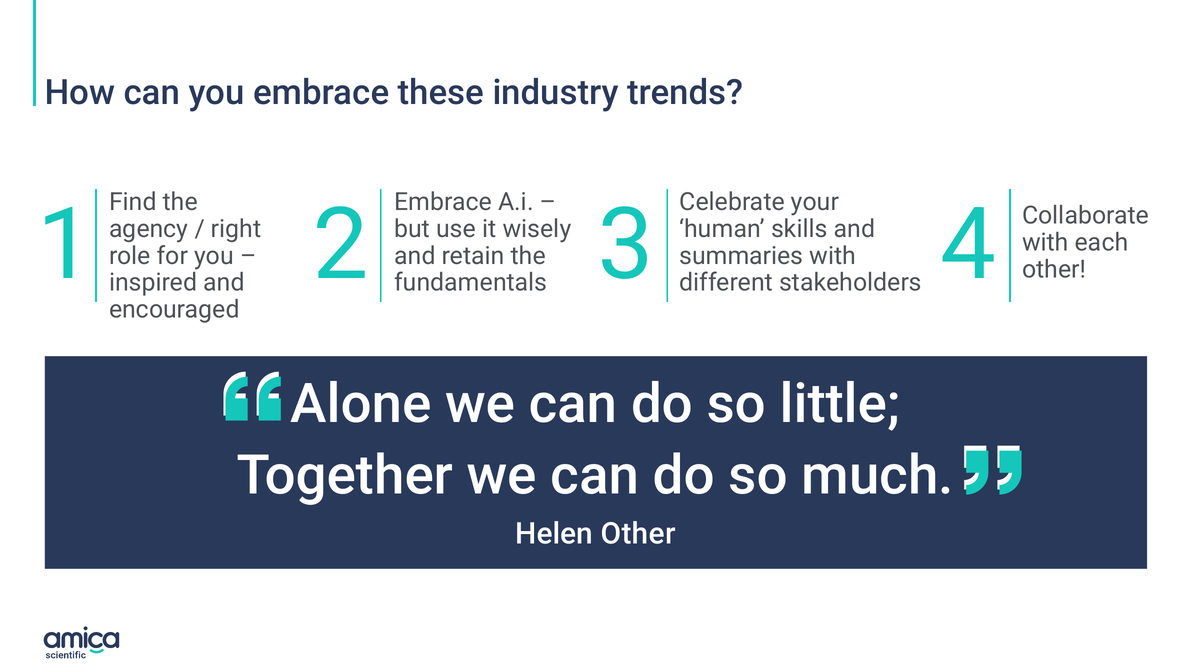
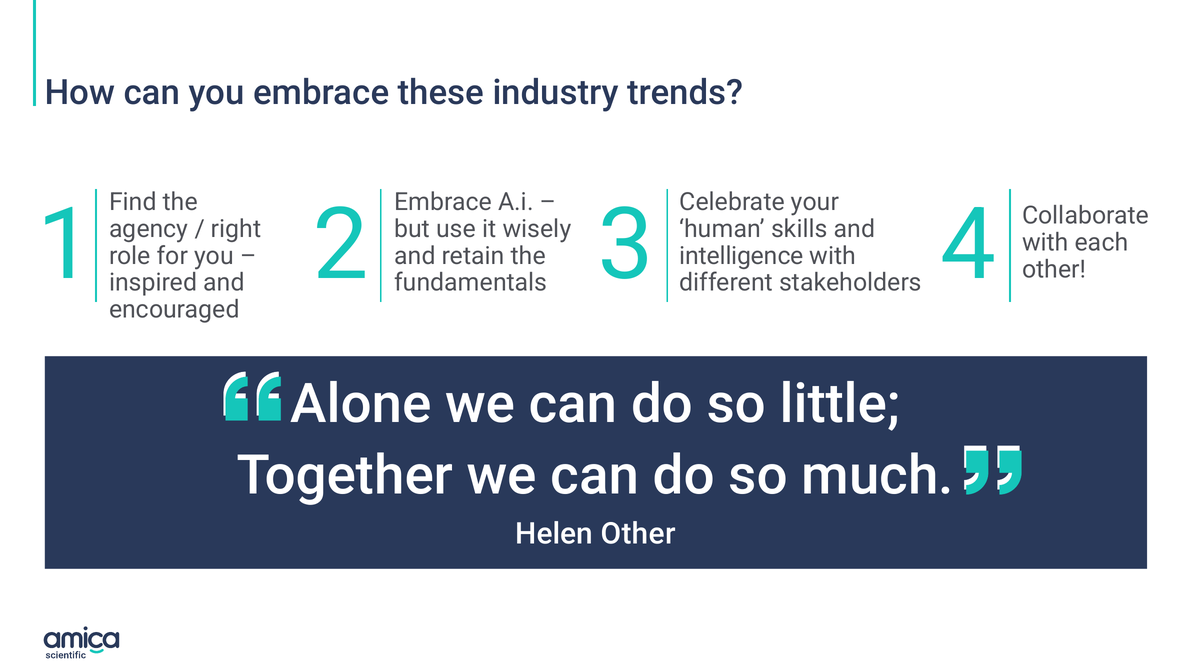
summaries: summaries -> intelligence
